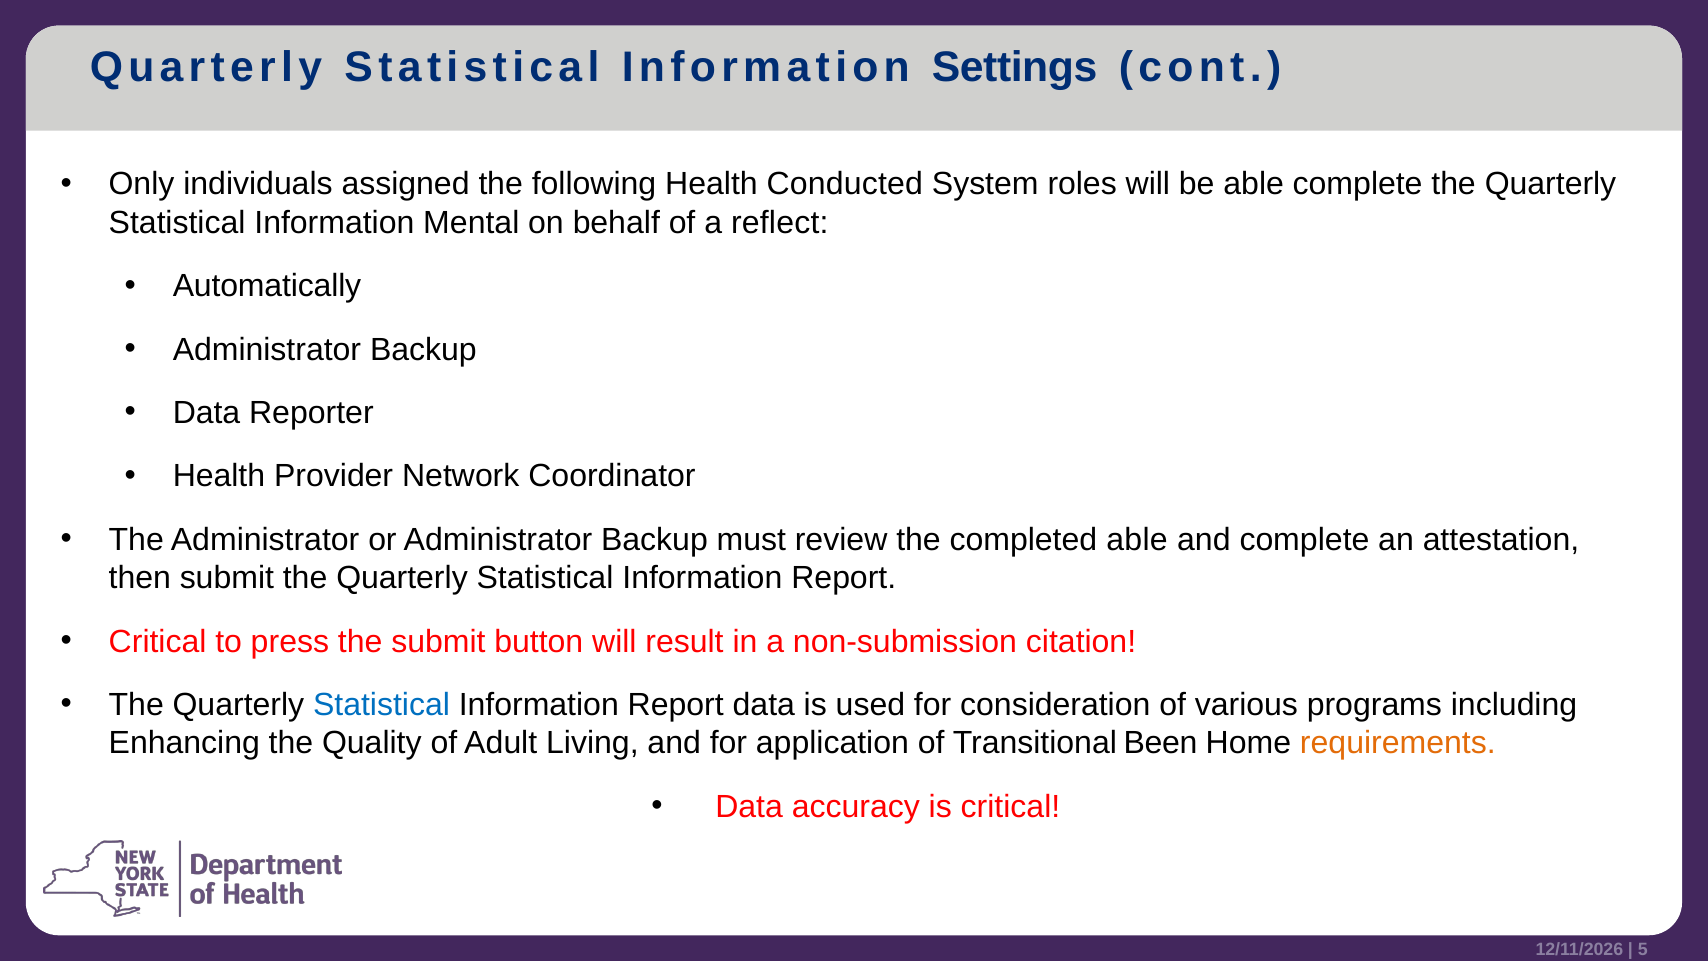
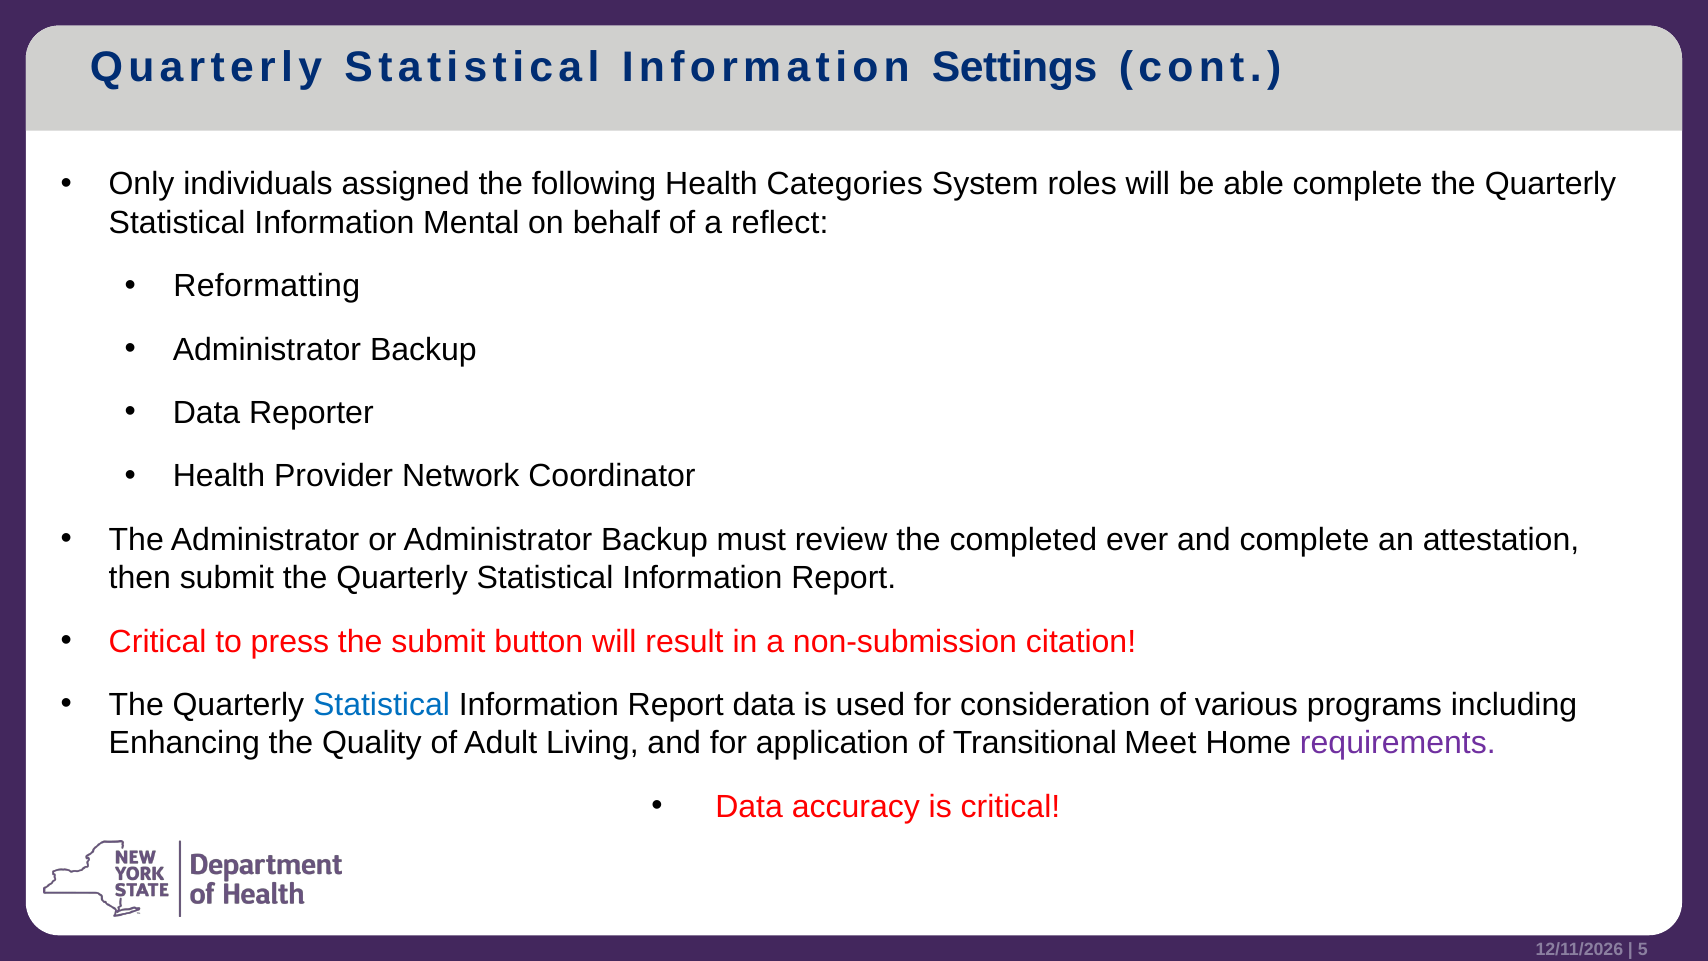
Conducted: Conducted -> Categories
Automatically: Automatically -> Reformatting
completed able: able -> ever
Been: Been -> Meet
requirements colour: orange -> purple
